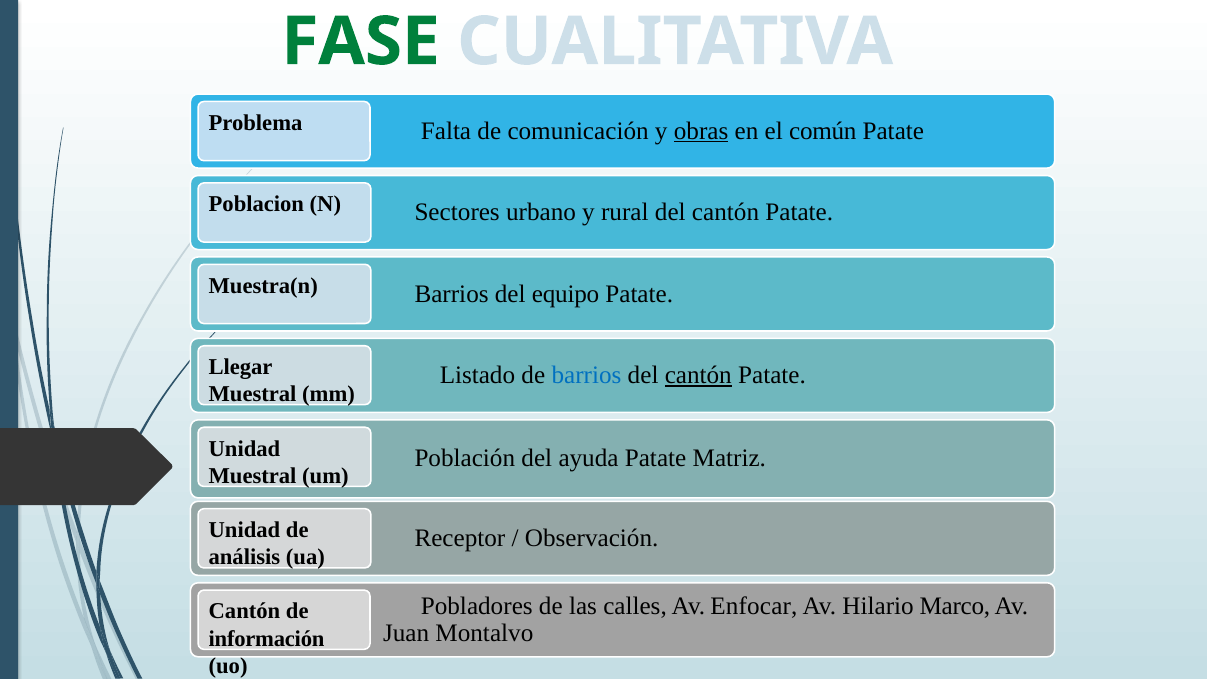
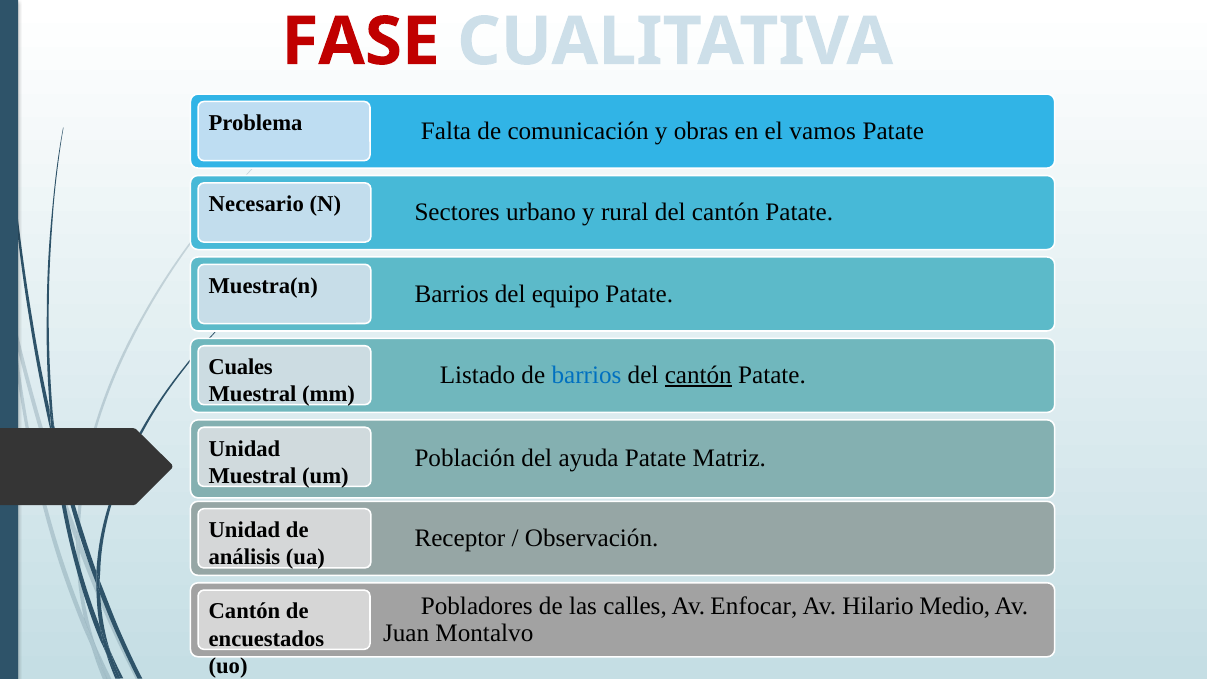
FASE colour: green -> red
obras underline: present -> none
común: común -> vamos
Poblacion: Poblacion -> Necesario
Llegar: Llegar -> Cuales
Marco: Marco -> Medio
información: información -> encuestados
